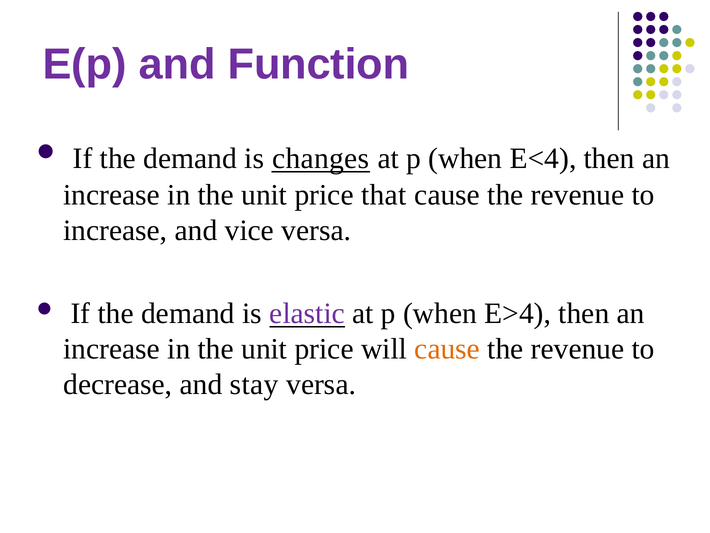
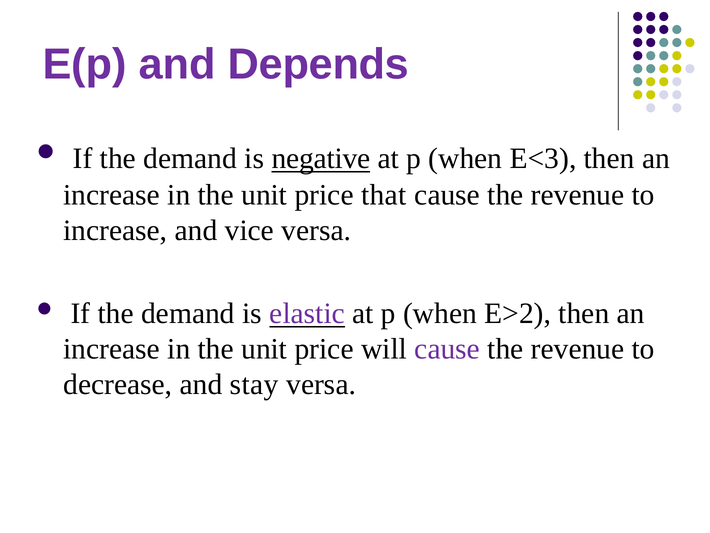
Function: Function -> Depends
changes: changes -> negative
E<4: E<4 -> E<3
E>4: E>4 -> E>2
cause at (447, 349) colour: orange -> purple
